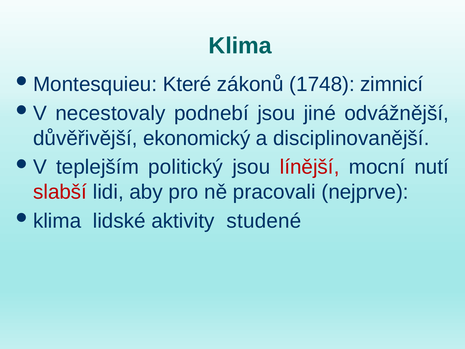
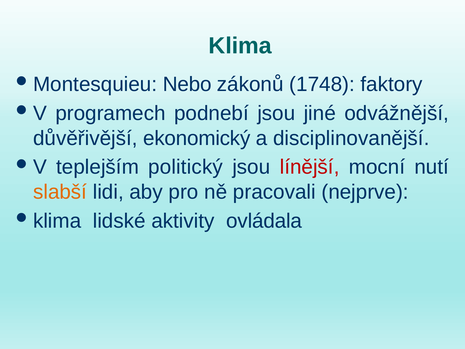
Které: Které -> Nebo
zimnicí: zimnicí -> faktory
necestovaly: necestovaly -> programech
slabší colour: red -> orange
studené: studené -> ovládala
